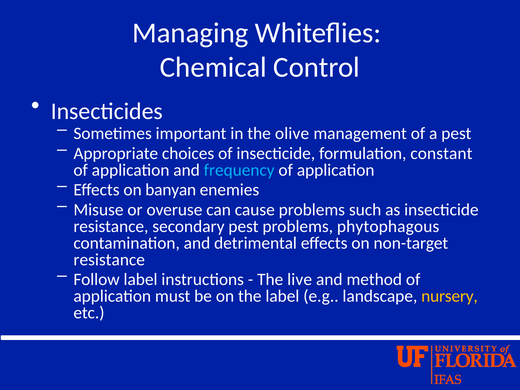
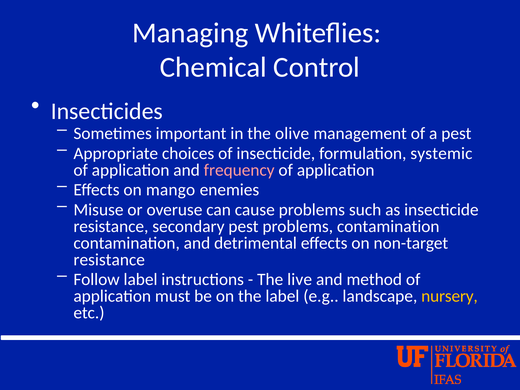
constant: constant -> systemic
frequency colour: light blue -> pink
banyan: banyan -> mango
problems phytophagous: phytophagous -> contamination
